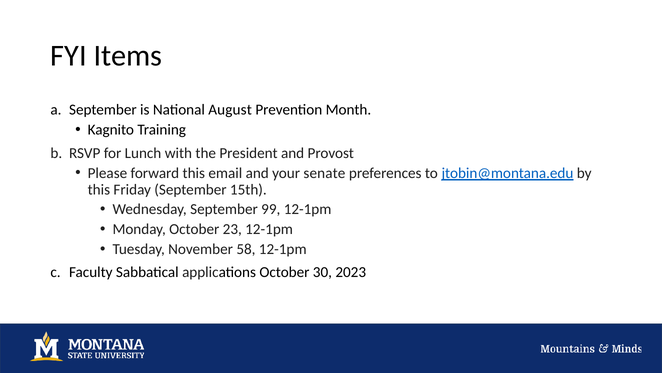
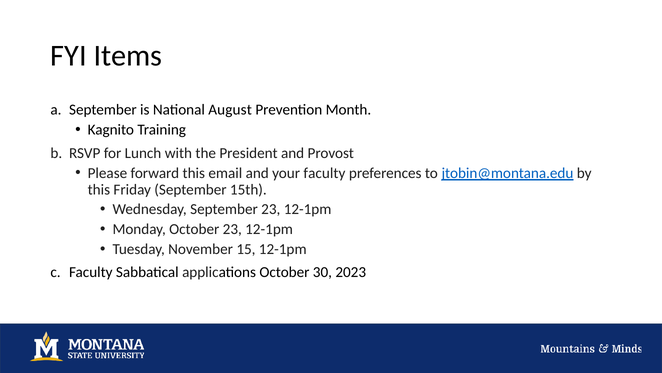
your senate: senate -> faculty
September 99: 99 -> 23
58: 58 -> 15
